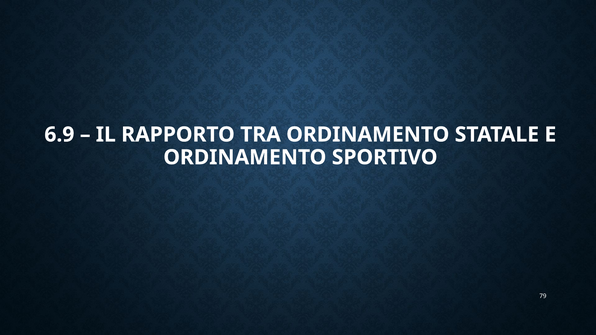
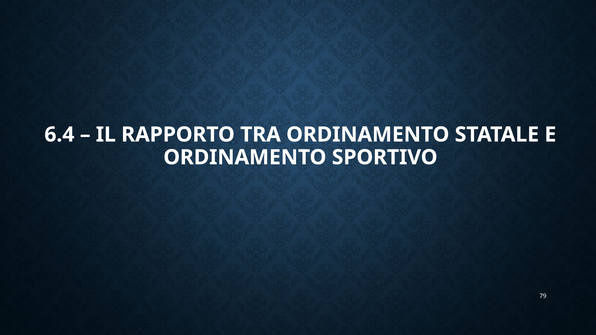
6.9: 6.9 -> 6.4
